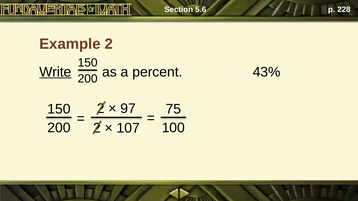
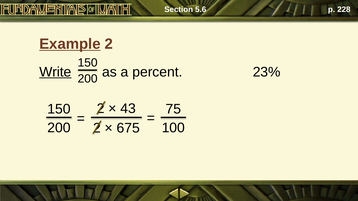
Example underline: none -> present
43%: 43% -> 23%
97: 97 -> 43
107: 107 -> 675
